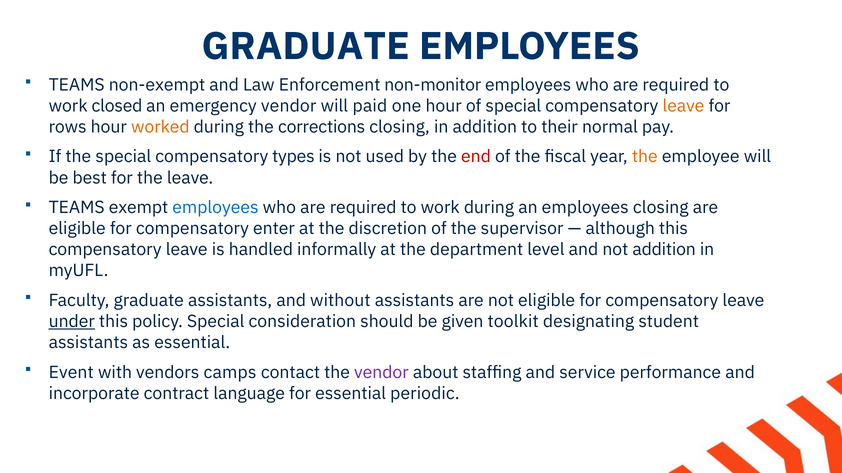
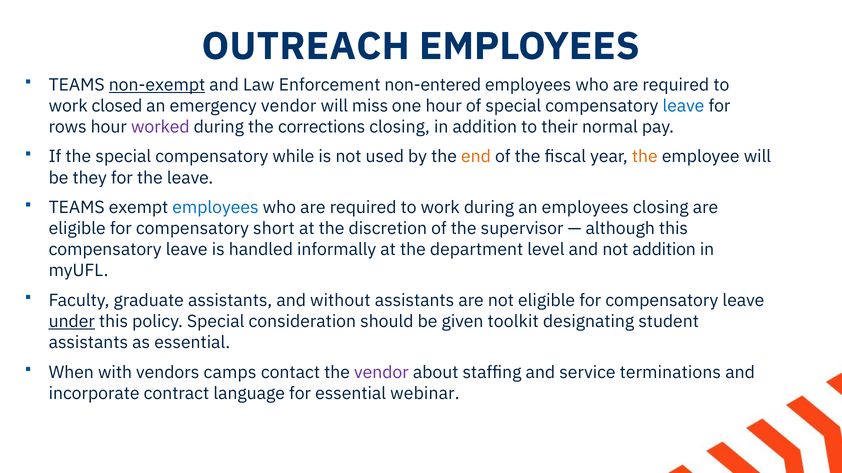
GRADUATE at (306, 46): GRADUATE -> OUTREACH
non-exempt underline: none -> present
non-monitor: non-monitor -> non-entered
paid: paid -> miss
leave at (683, 106) colour: orange -> blue
worked colour: orange -> purple
types: types -> while
end colour: red -> orange
best: best -> they
enter: enter -> short
Event: Event -> When
performance: performance -> terminations
periodic: periodic -> webinar
